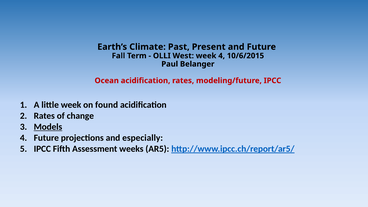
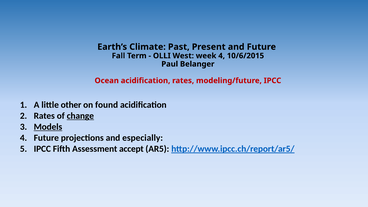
little week: week -> other
change underline: none -> present
weeks: weeks -> accept
